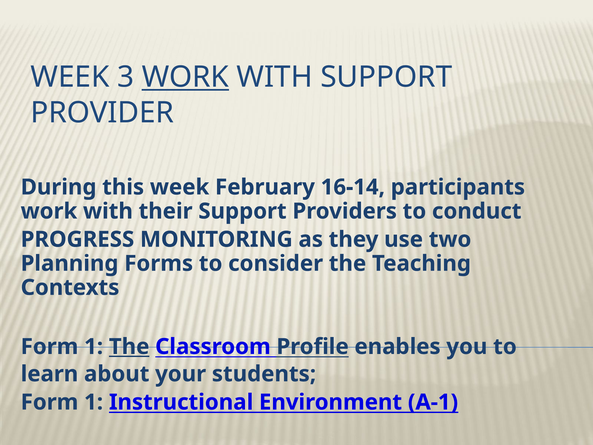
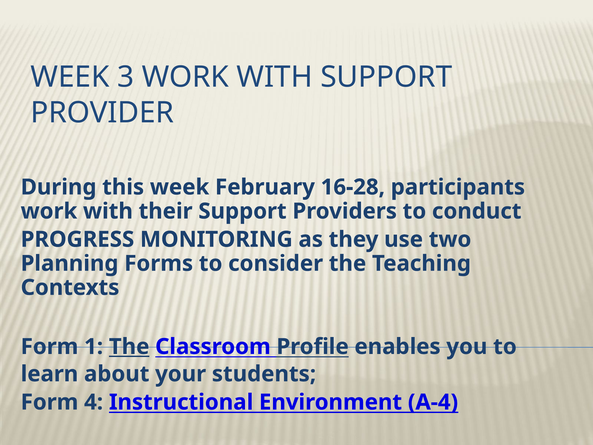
WORK at (185, 77) underline: present -> none
16-14: 16-14 -> 16-28
1 at (94, 402): 1 -> 4
A-1: A-1 -> A-4
